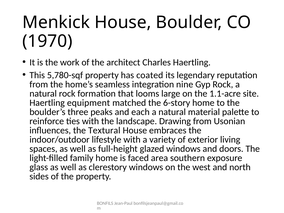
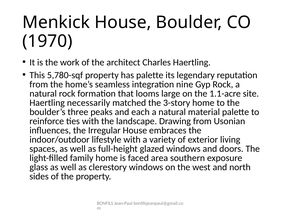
has coated: coated -> palette
equipment: equipment -> necessarily
6-story: 6-story -> 3-story
Textural: Textural -> Irregular
